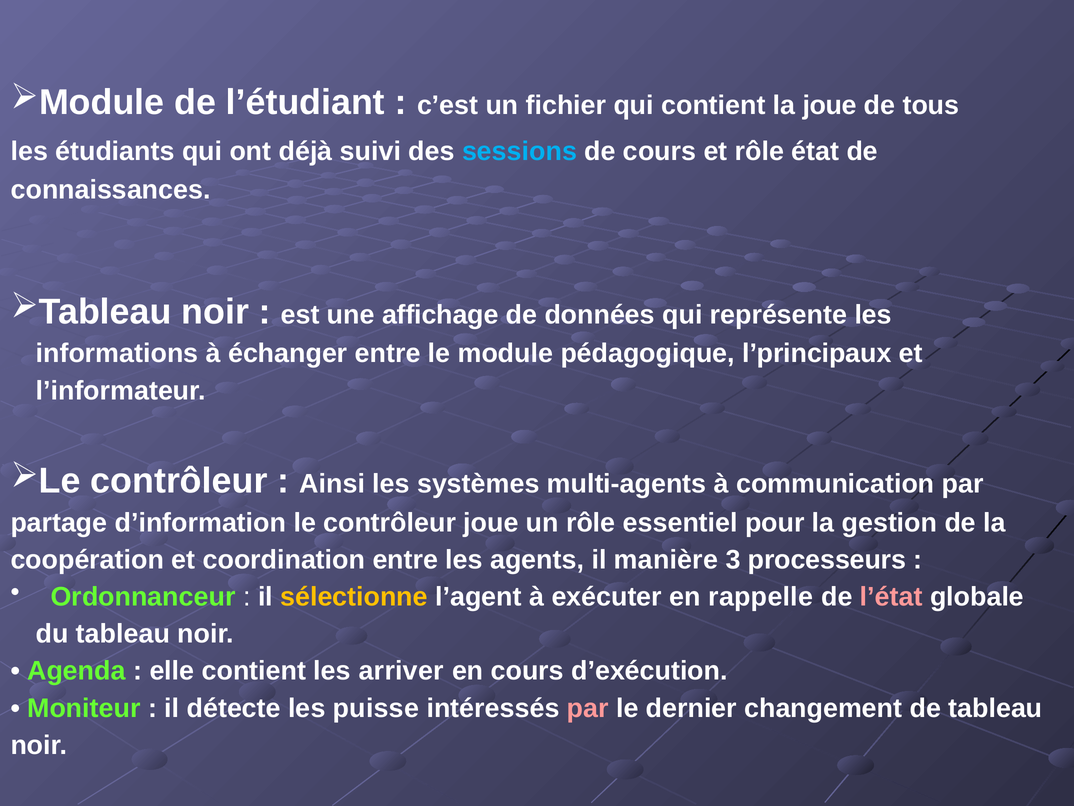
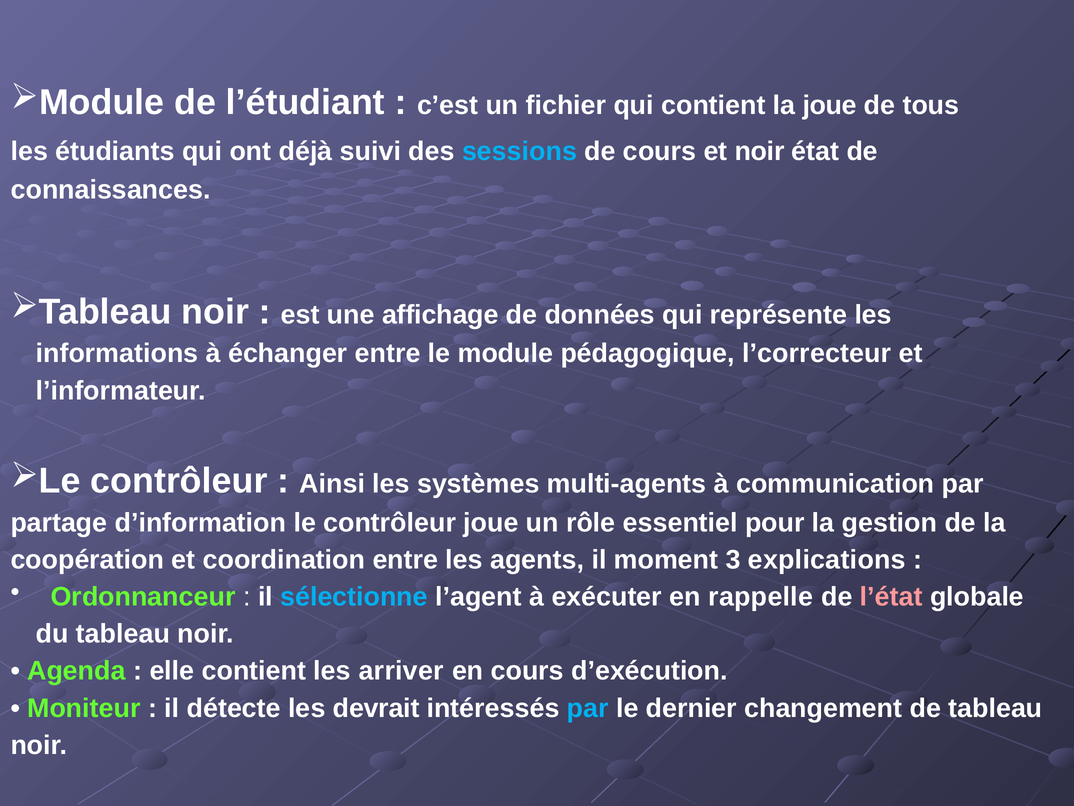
et rôle: rôle -> noir
l’principaux: l’principaux -> l’correcteur
manière: manière -> moment
processeurs: processeurs -> explications
sélectionne colour: yellow -> light blue
puisse: puisse -> devrait
par at (588, 708) colour: pink -> light blue
